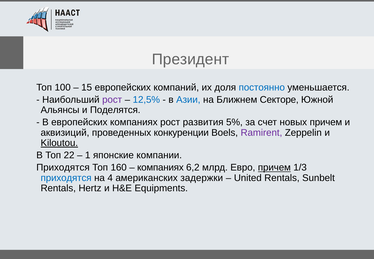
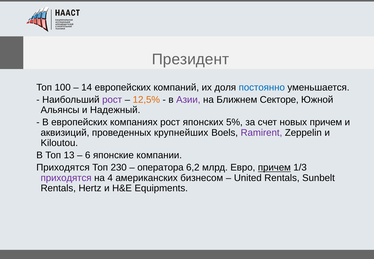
15: 15 -> 14
12,5% colour: blue -> orange
Азии colour: blue -> purple
Поделятся: Поделятся -> Надежный
развития: развития -> японских
конкуренции: конкуренции -> крупнейших
Kiloutou underline: present -> none
22: 22 -> 13
1: 1 -> 6
160: 160 -> 230
компаниях at (160, 168): компаниях -> оператора
приходятся at (66, 178) colour: blue -> purple
задержки: задержки -> бизнесом
